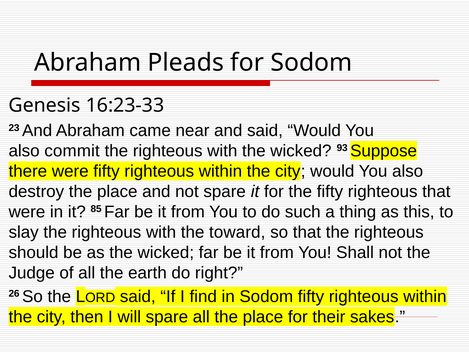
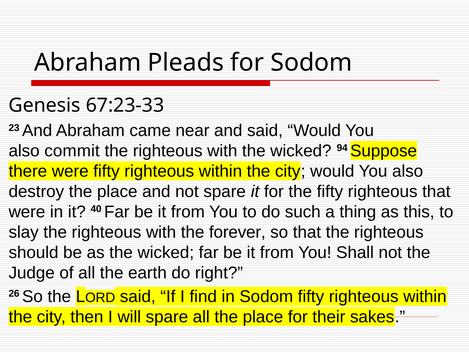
16:23-33: 16:23-33 -> 67:23-33
93: 93 -> 94
85: 85 -> 40
toward: toward -> forever
